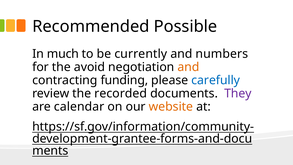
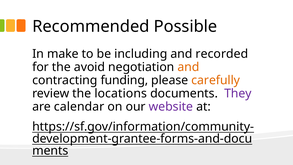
much: much -> make
currently: currently -> including
numbers: numbers -> recorded
carefully colour: blue -> orange
recorded: recorded -> locations
website colour: orange -> purple
